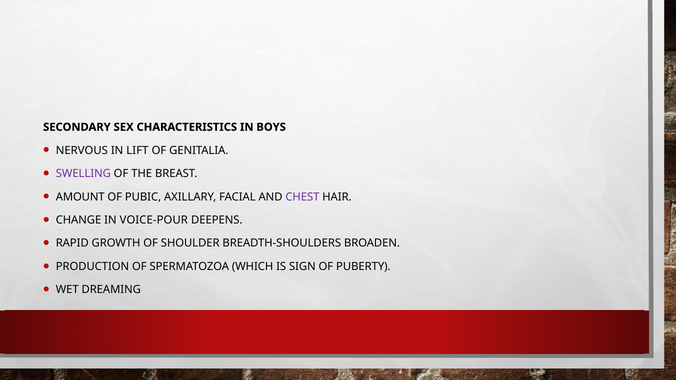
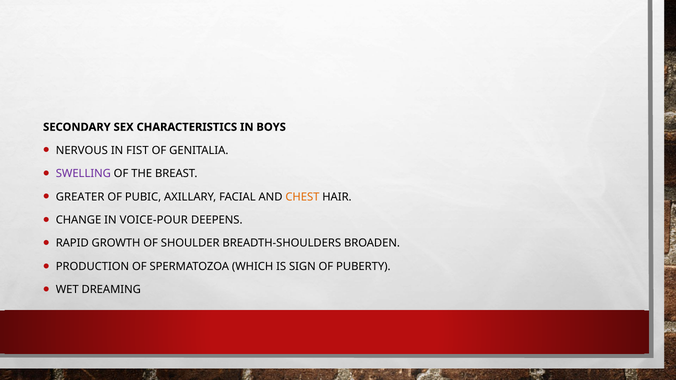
LIFT: LIFT -> FIST
AMOUNT: AMOUNT -> GREATER
CHEST colour: purple -> orange
